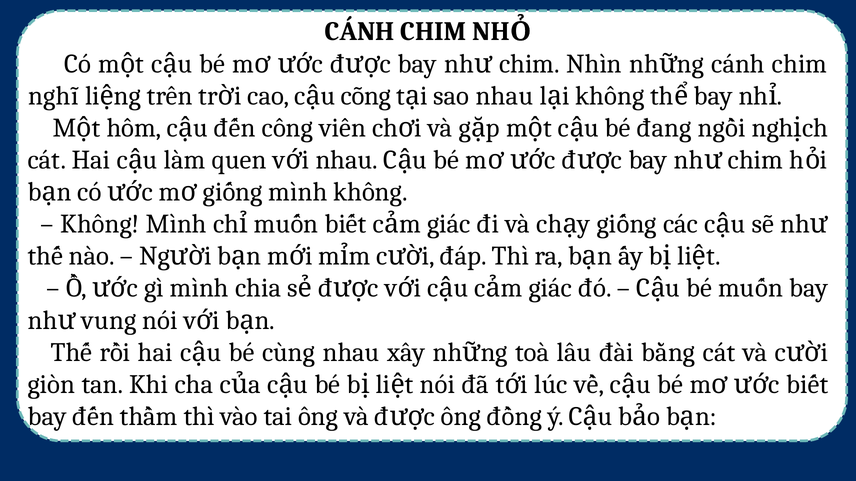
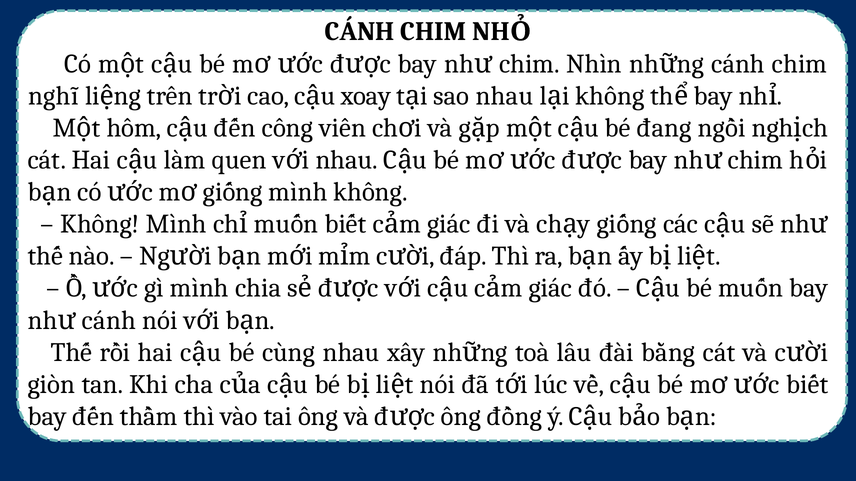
cõng: cõng -> xoay
vung at (109, 321): vung -> cánh
